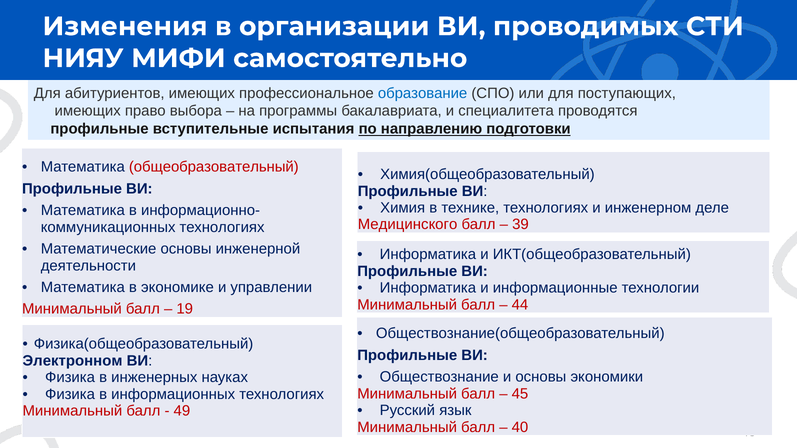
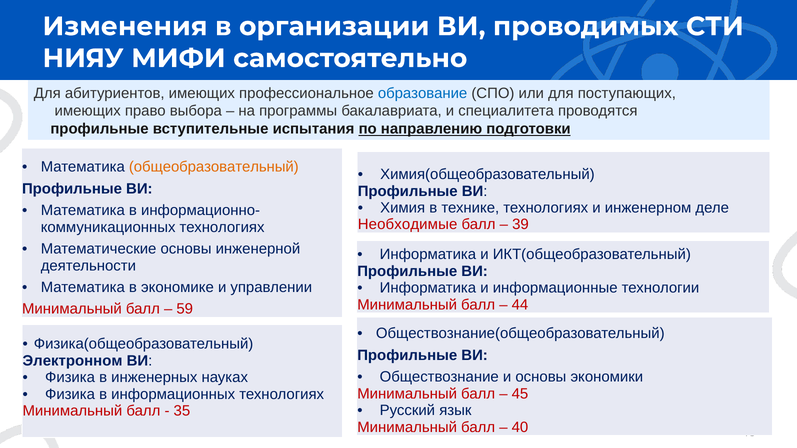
общеобразовательный colour: red -> orange
Медицинского: Медицинского -> Необходимые
19: 19 -> 59
49: 49 -> 35
